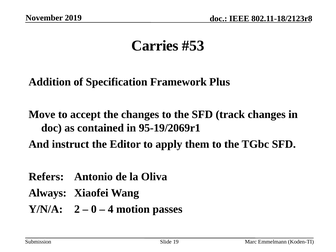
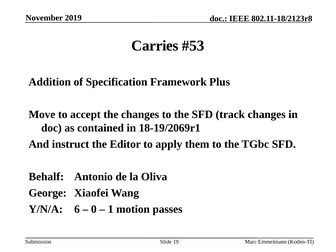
95-19/2069r1: 95-19/2069r1 -> 18-19/2069r1
Refers: Refers -> Behalf
Always: Always -> George
2: 2 -> 6
4: 4 -> 1
